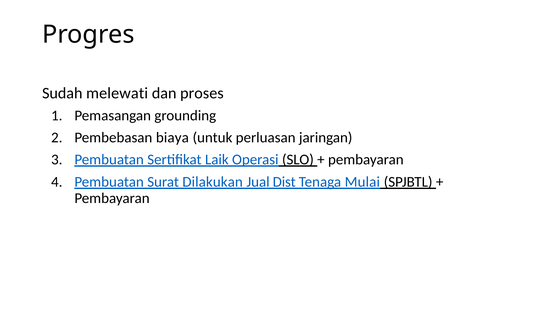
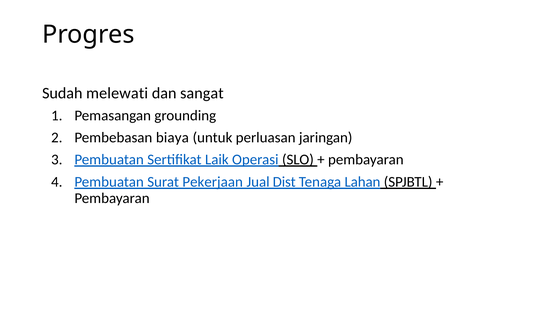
proses: proses -> sangat
Dilakukan: Dilakukan -> Pekerjaan
Mulai: Mulai -> Lahan
